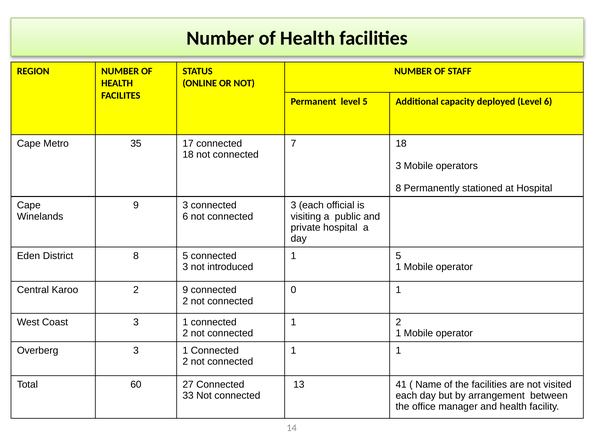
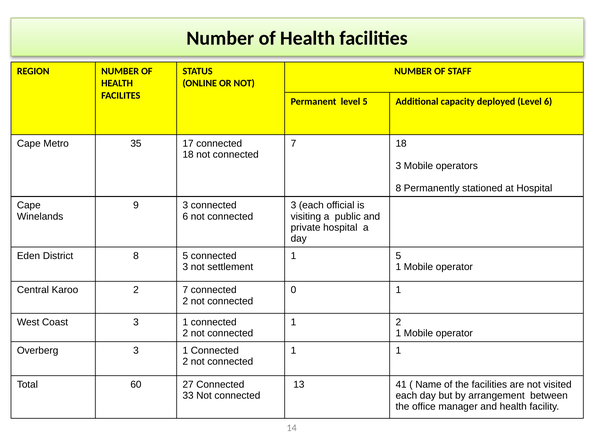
introduced: introduced -> settlement
2 9: 9 -> 7
